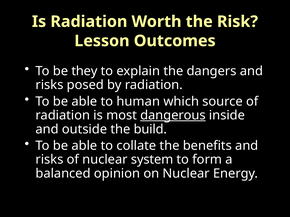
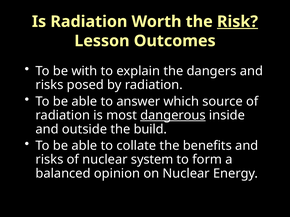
Risk underline: none -> present
they: they -> with
human: human -> answer
